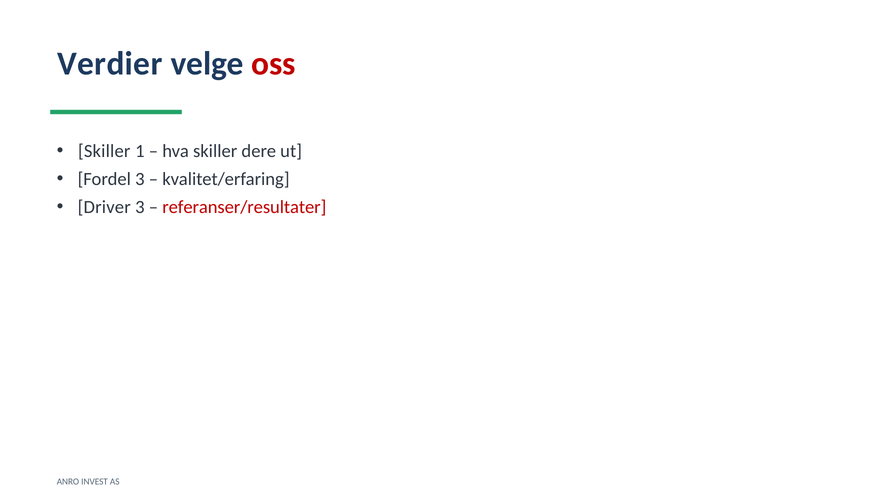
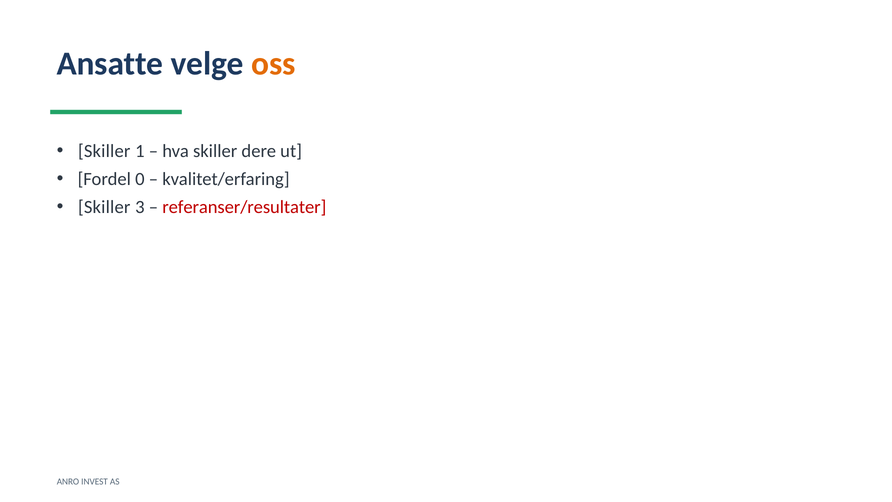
Verdier: Verdier -> Ansatte
oss colour: red -> orange
Fordel 3: 3 -> 0
Driver at (104, 207): Driver -> Skiller
